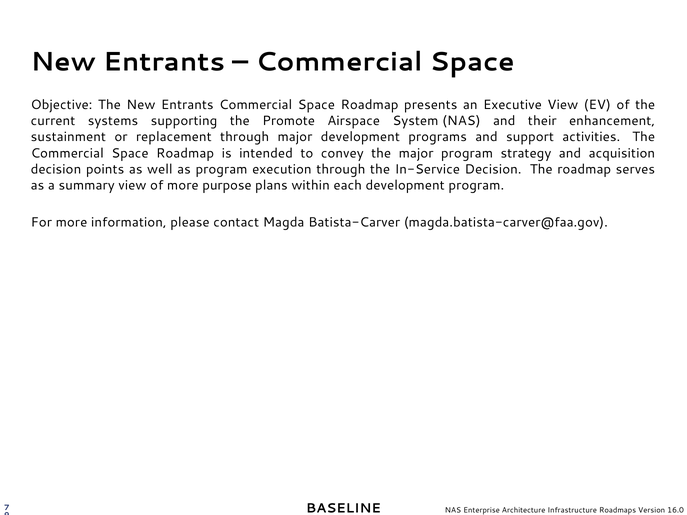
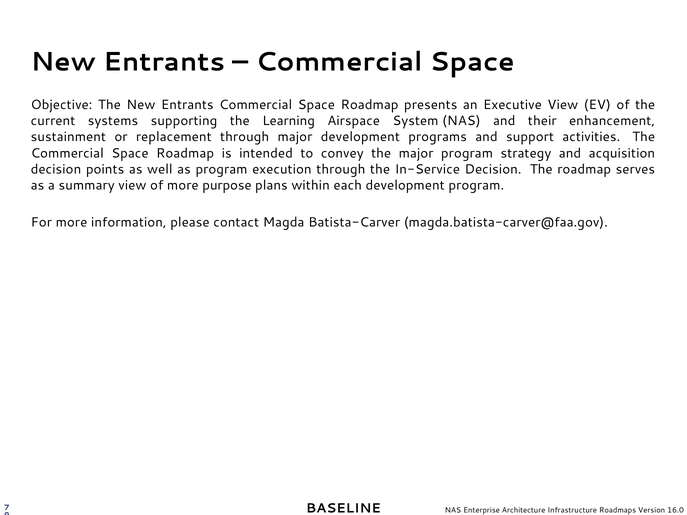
Promote: Promote -> Learning
